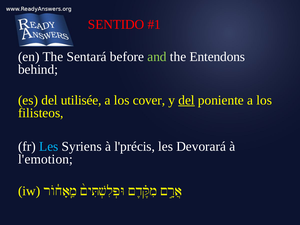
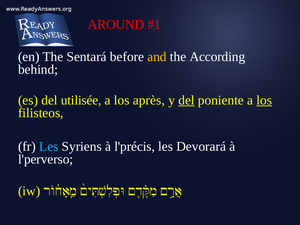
SENTIDO: SENTIDO -> AROUND
and colour: light green -> yellow
Entendons: Entendons -> According
cover: cover -> après
los at (264, 100) underline: none -> present
l'emotion: l'emotion -> l'perverso
